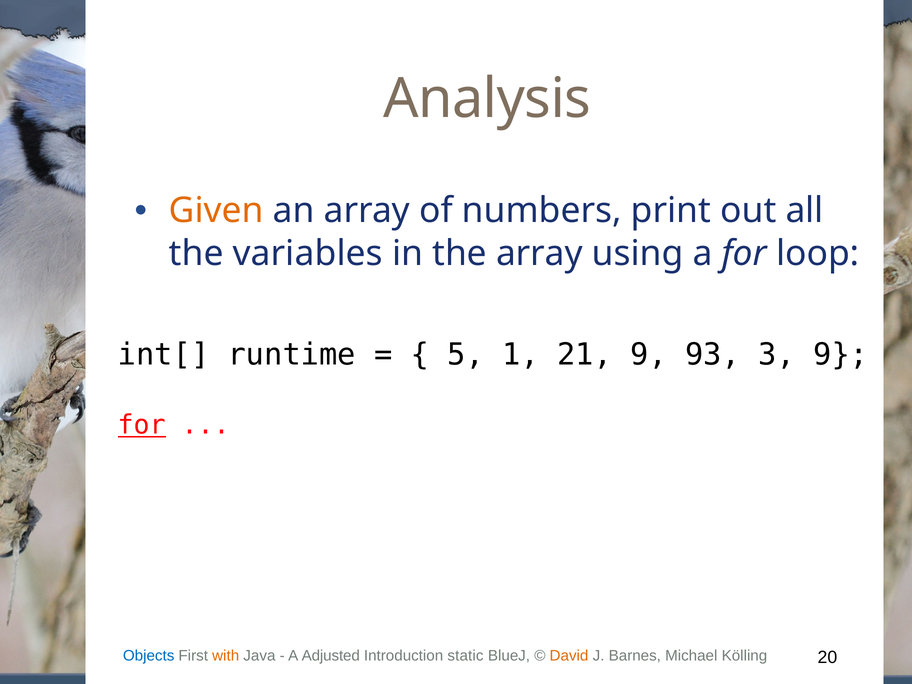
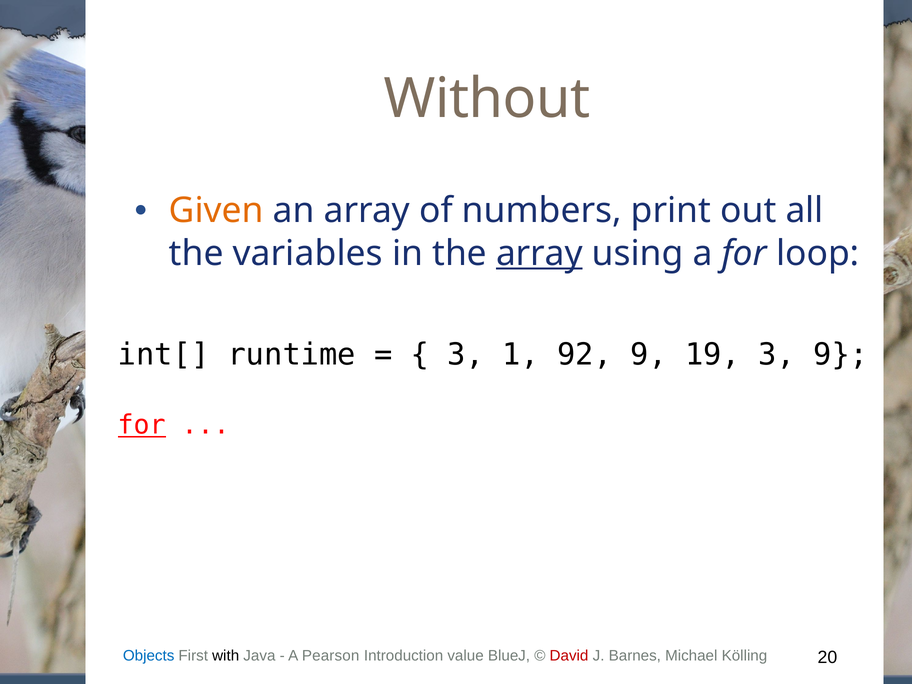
Analysis: Analysis -> Without
array at (539, 253) underline: none -> present
5 at (466, 355): 5 -> 3
21: 21 -> 92
93: 93 -> 19
with colour: orange -> black
Adjusted: Adjusted -> Pearson
static: static -> value
David colour: orange -> red
